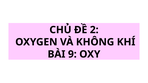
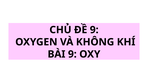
ĐỀ 2: 2 -> 9
